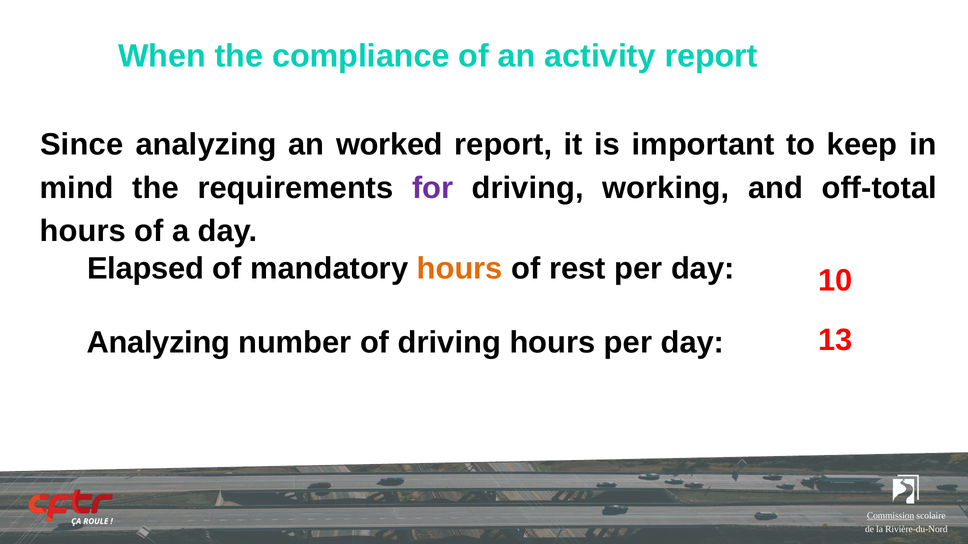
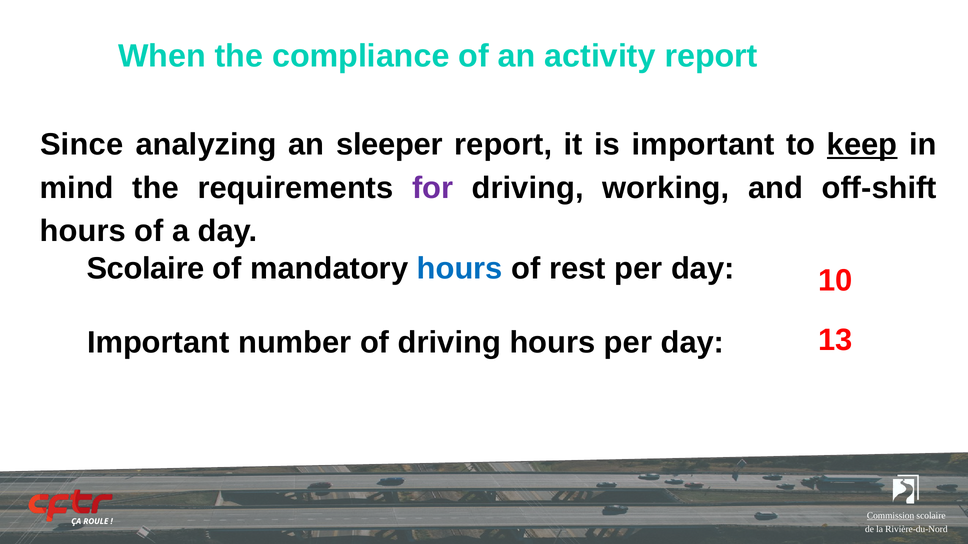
worked: worked -> sleeper
keep underline: none -> present
off-total: off-total -> off-shift
Elapsed at (145, 269): Elapsed -> Scolaire
hours at (460, 269) colour: orange -> blue
Analyzing at (158, 343): Analyzing -> Important
